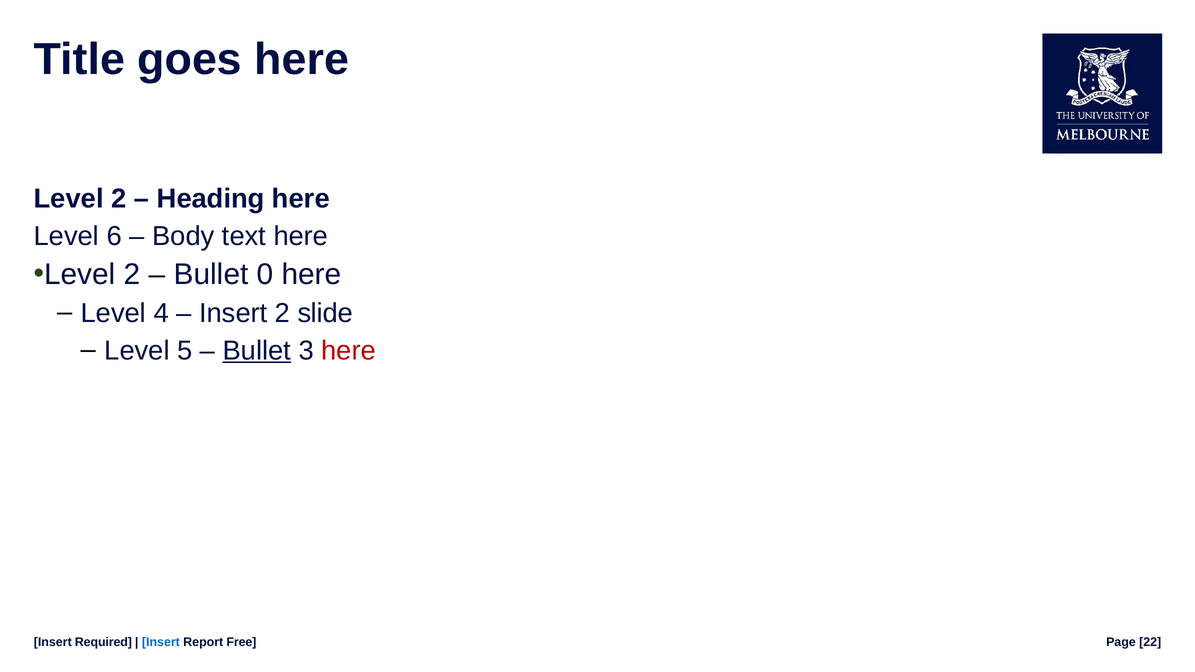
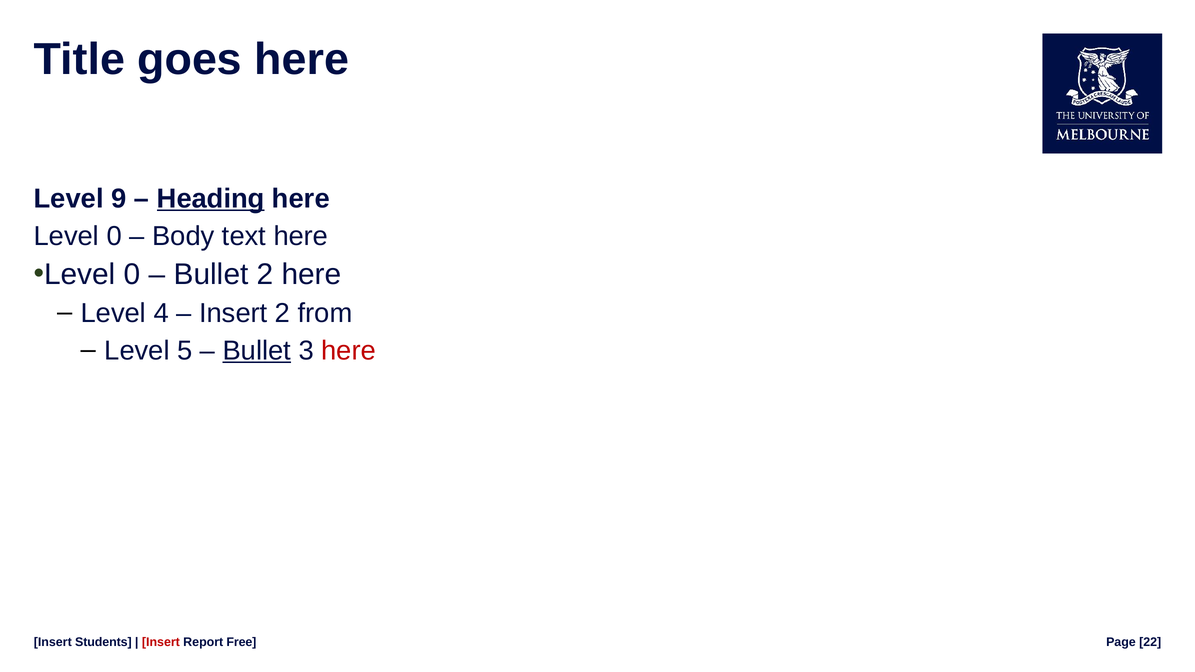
2 at (119, 199): 2 -> 9
Heading underline: none -> present
6 at (114, 236): 6 -> 0
2 at (132, 275): 2 -> 0
Bullet 0: 0 -> 2
slide: slide -> from
Required: Required -> Students
Insert at (161, 642) colour: blue -> red
